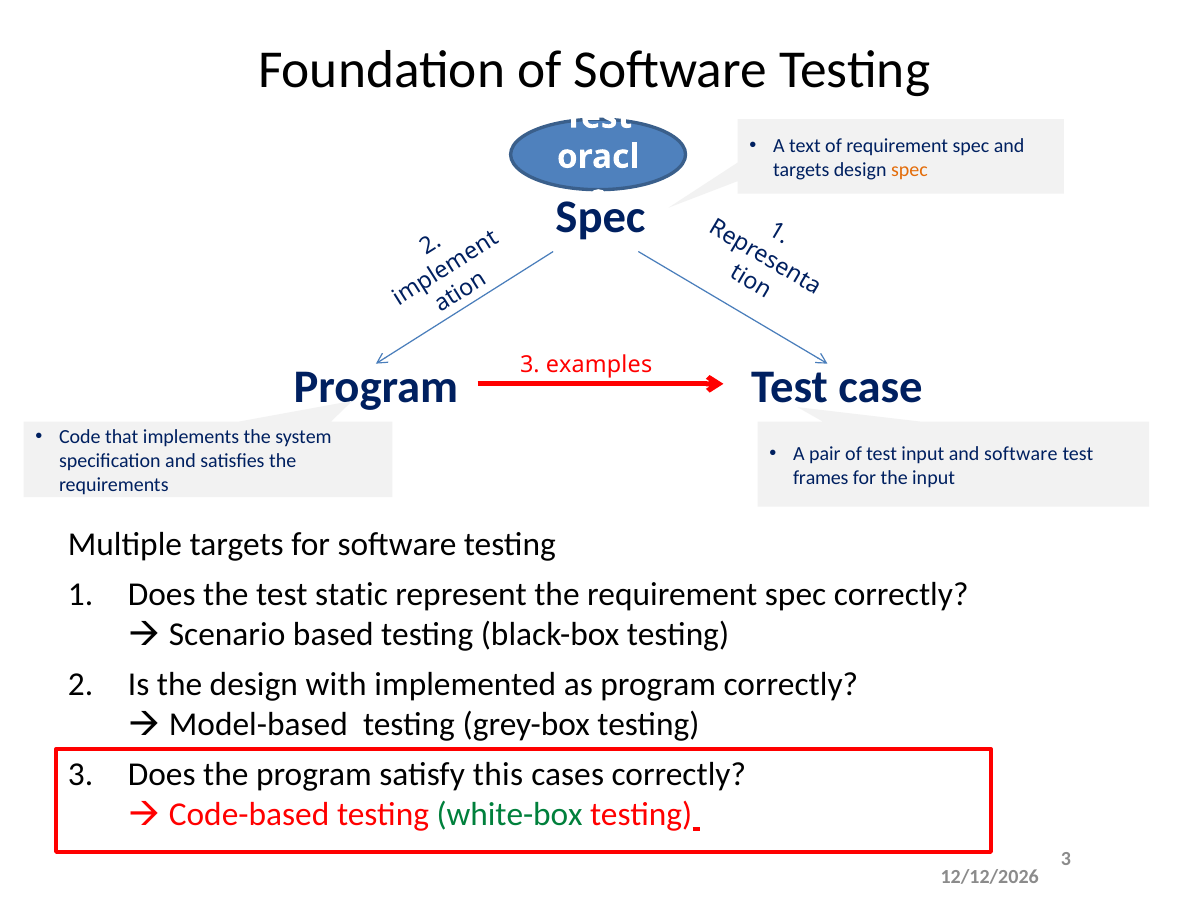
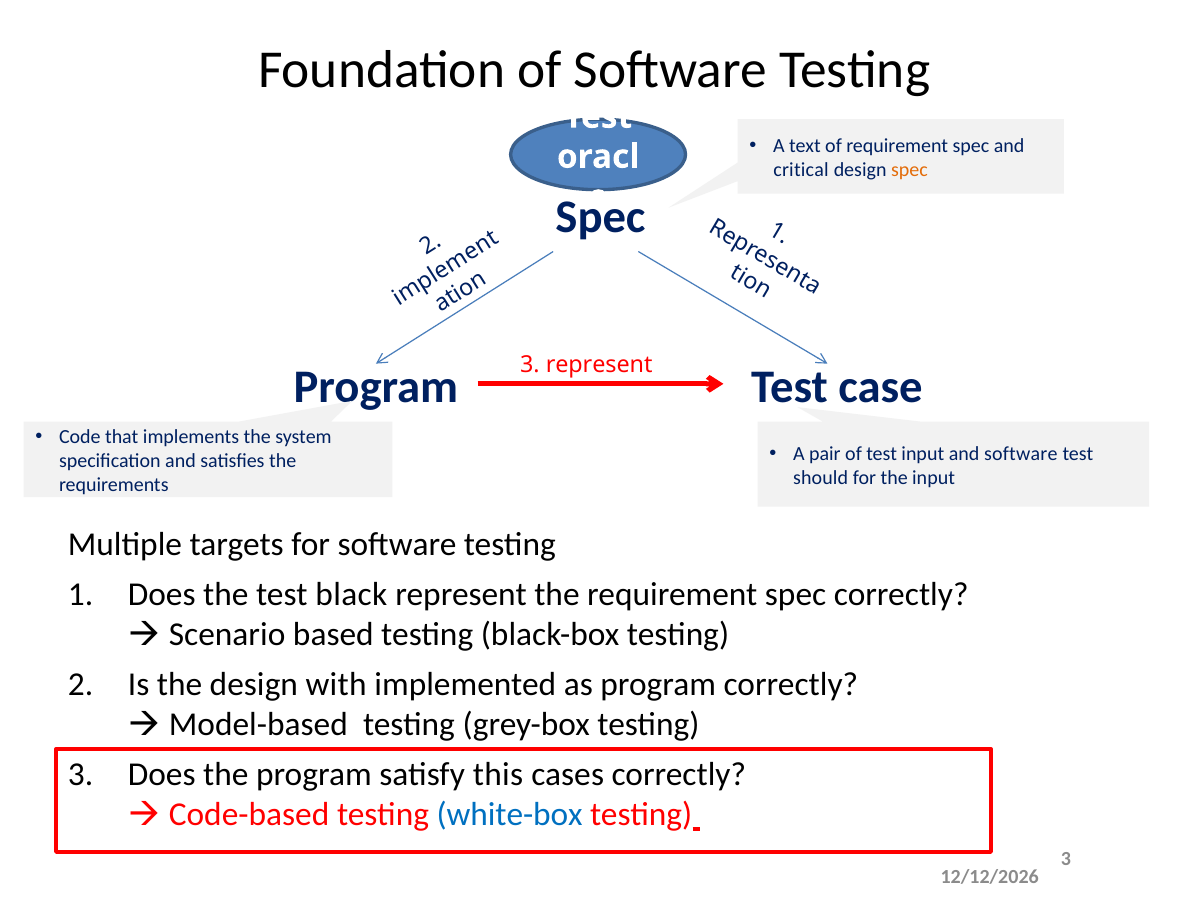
targets at (801, 170): targets -> critical
3 examples: examples -> represent
frames: frames -> should
static: static -> black
white-box colour: green -> blue
